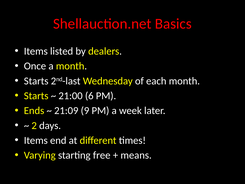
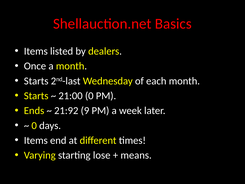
21:00 6: 6 -> 0
21:09: 21:09 -> 21:92
2 at (34, 125): 2 -> 0
free: free -> lose
